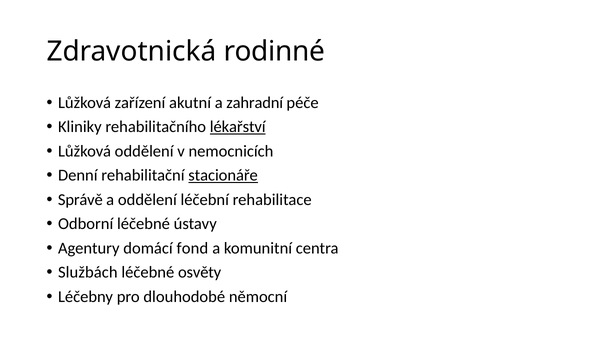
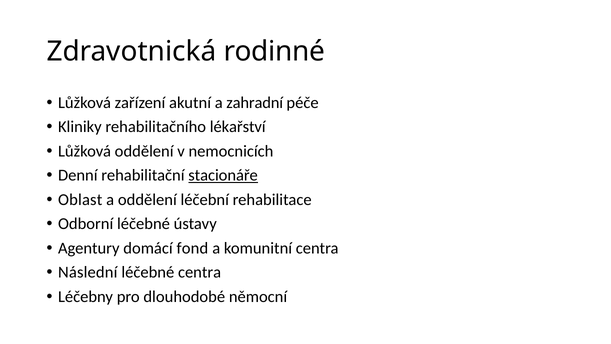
lékařství underline: present -> none
Správě: Správě -> Oblast
Službách: Službách -> Následní
léčebné osvěty: osvěty -> centra
